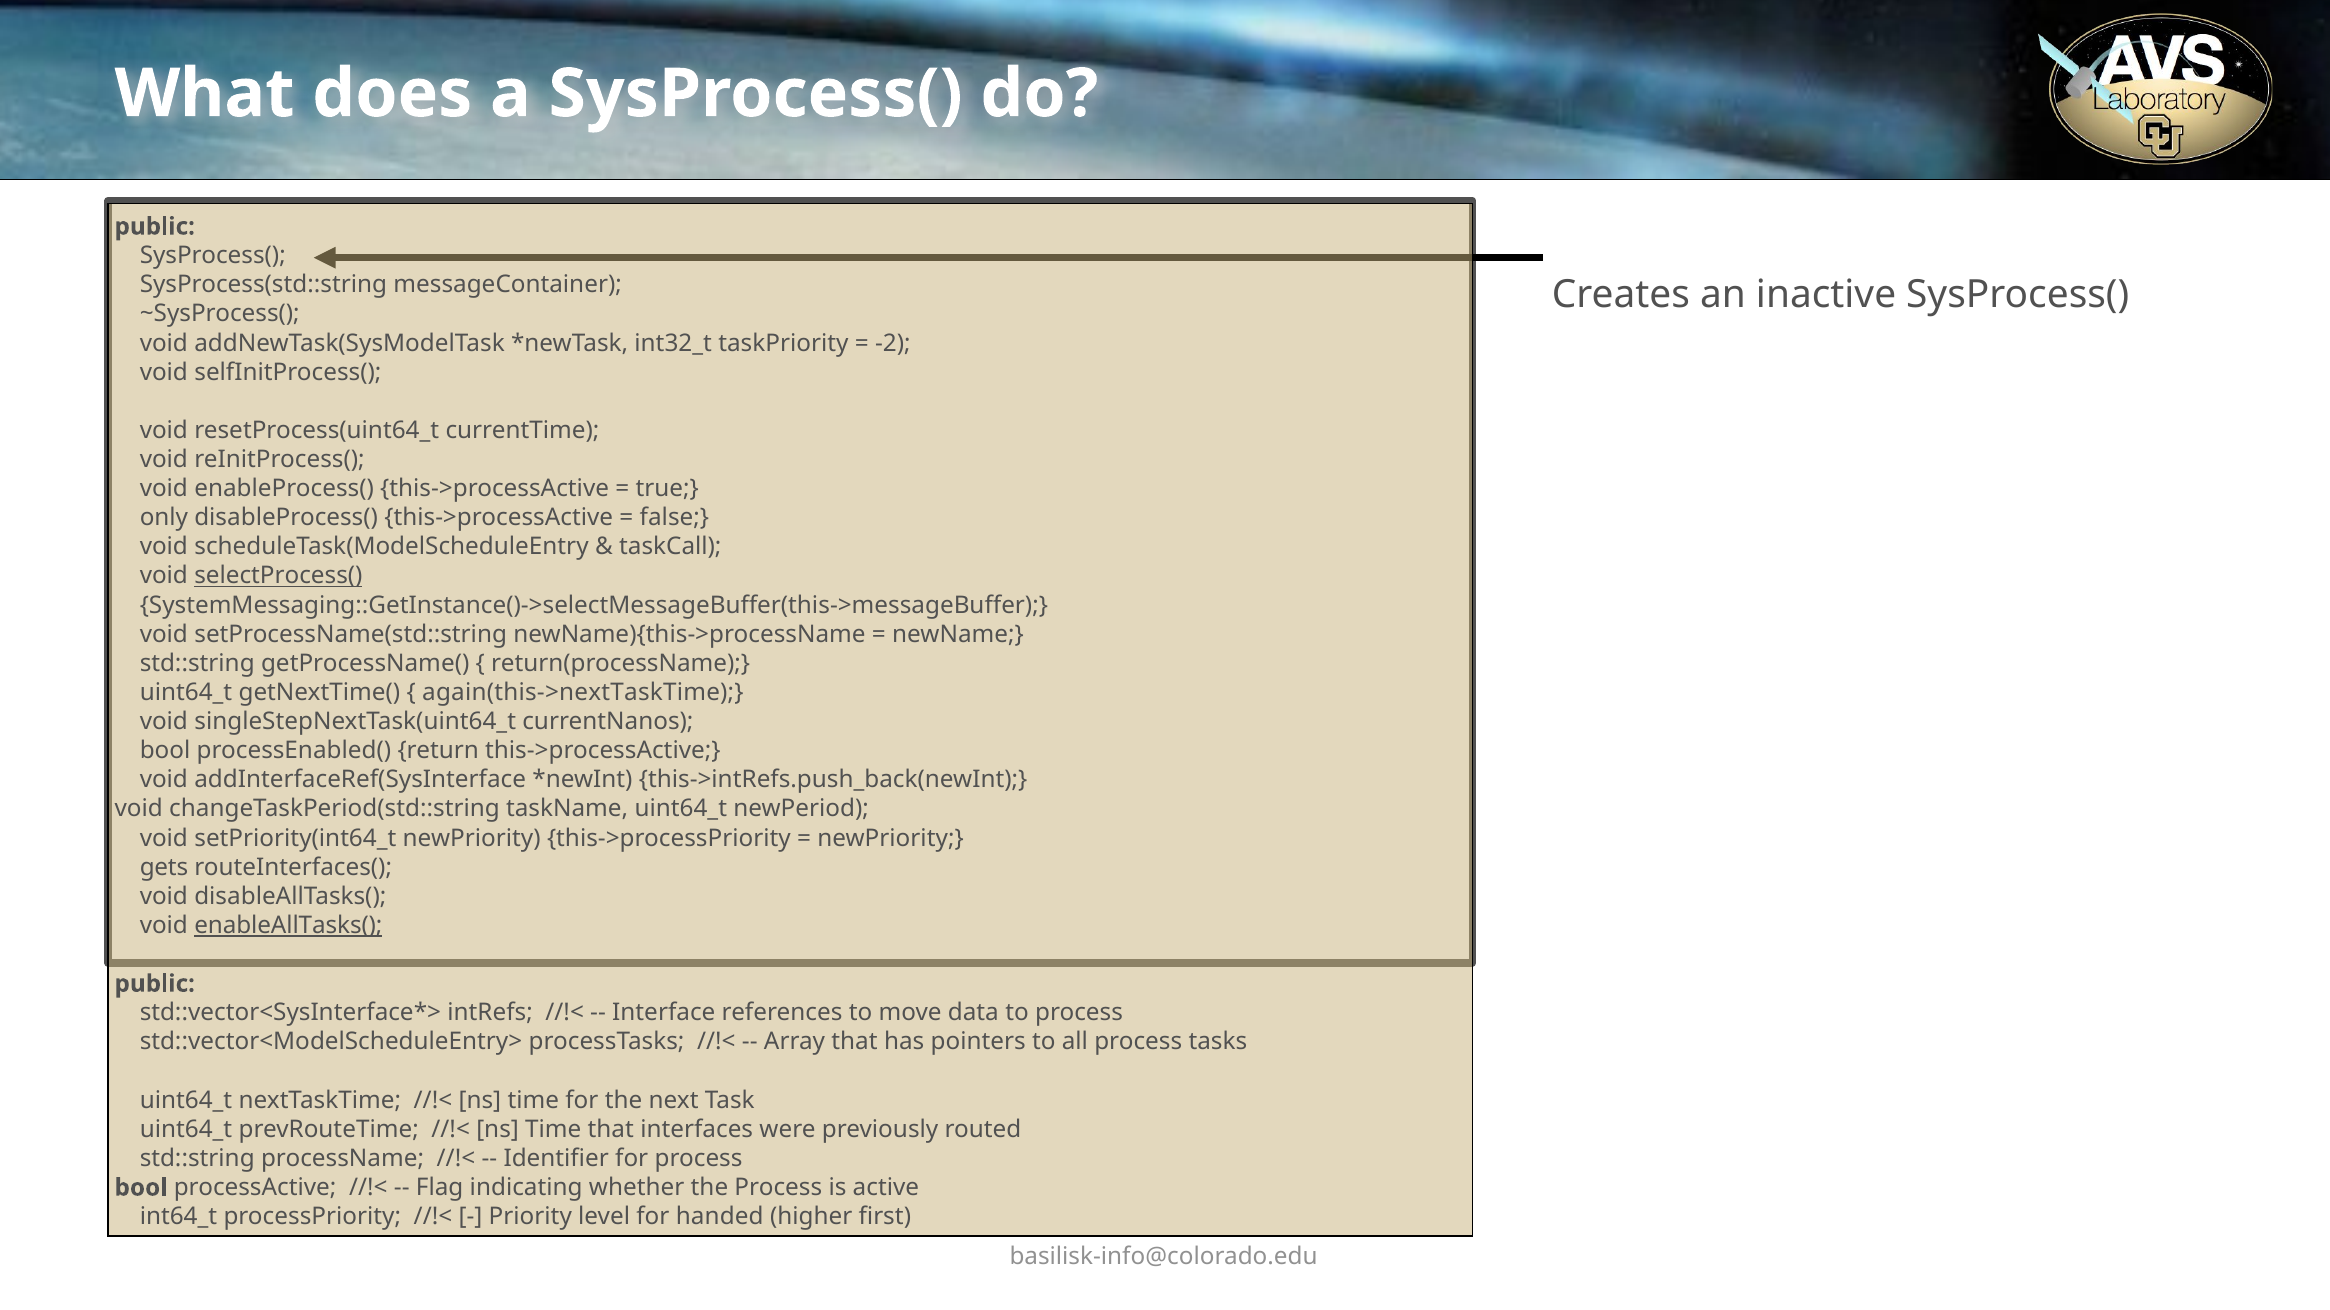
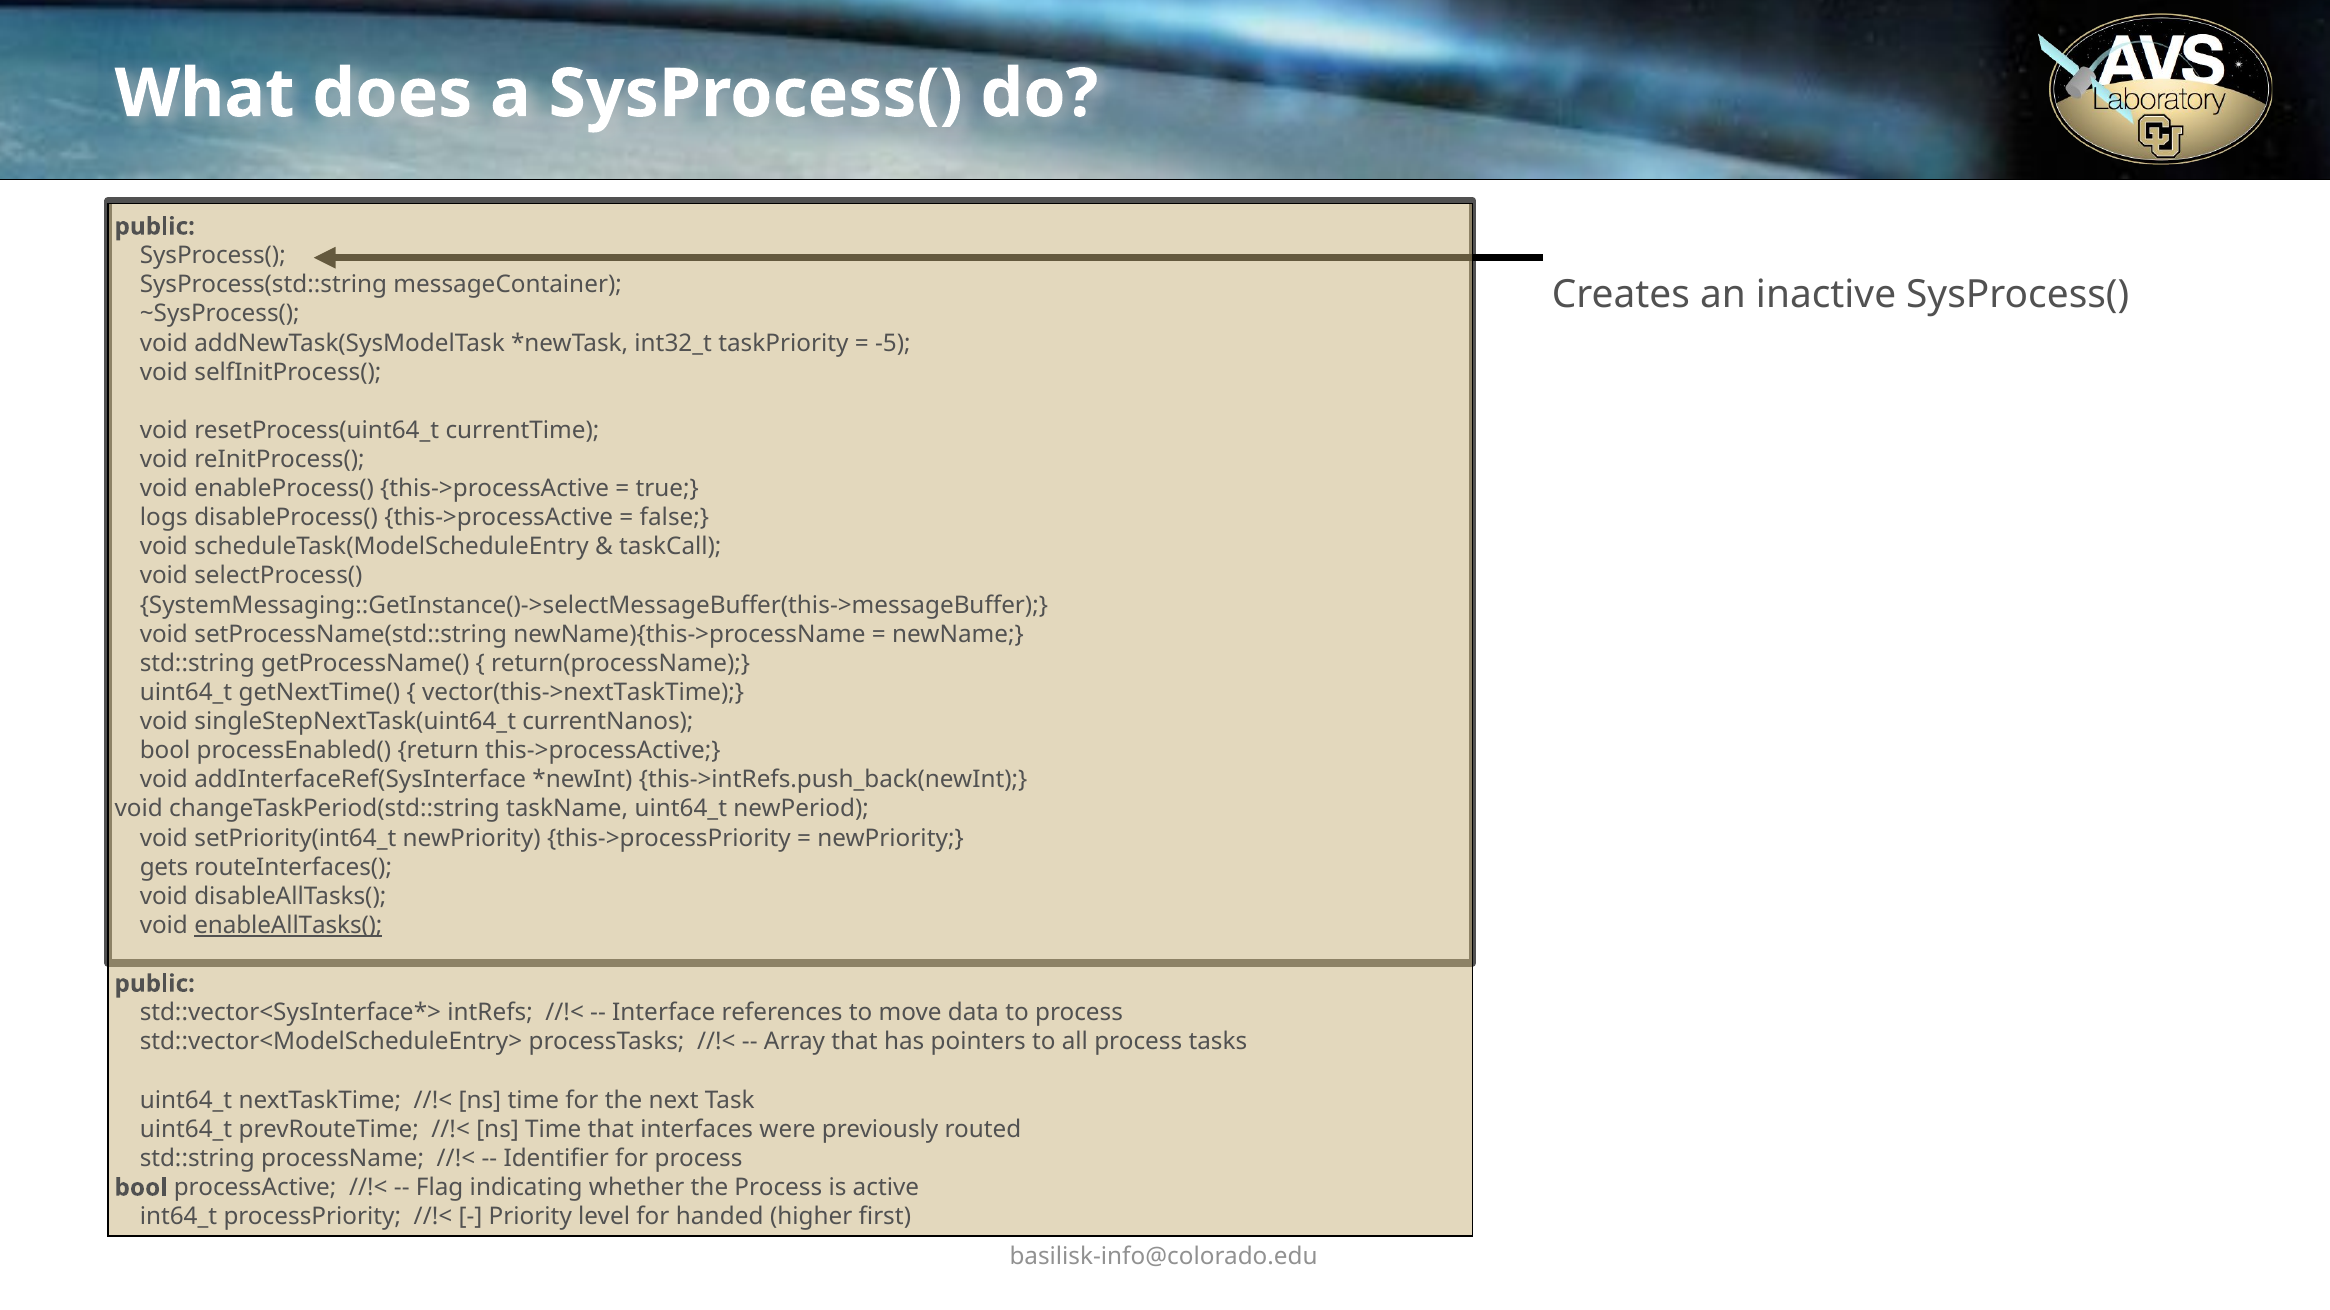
-2: -2 -> -5
only: only -> logs
selectProcess( underline: present -> none
again(this->nextTaskTime: again(this->nextTaskTime -> vector(this->nextTaskTime
